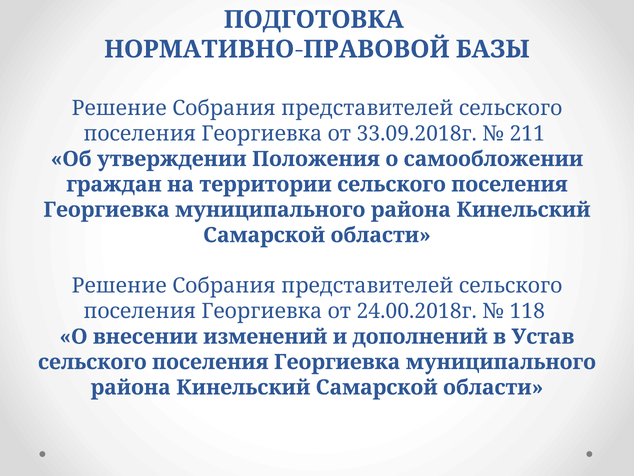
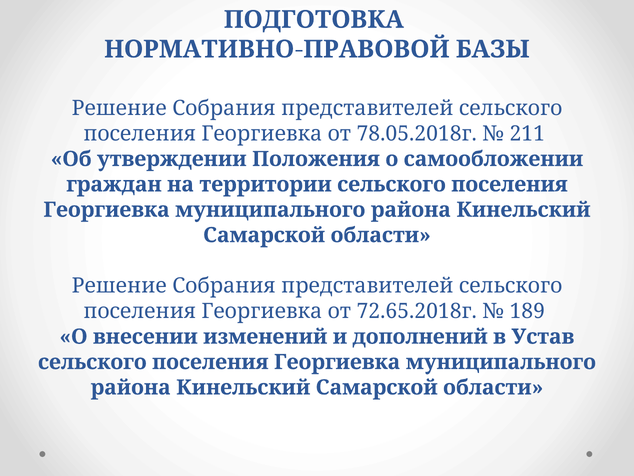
33.09.2018г: 33.09.2018г -> 78.05.2018г
24.00.2018г: 24.00.2018г -> 72.65.2018г
118: 118 -> 189
